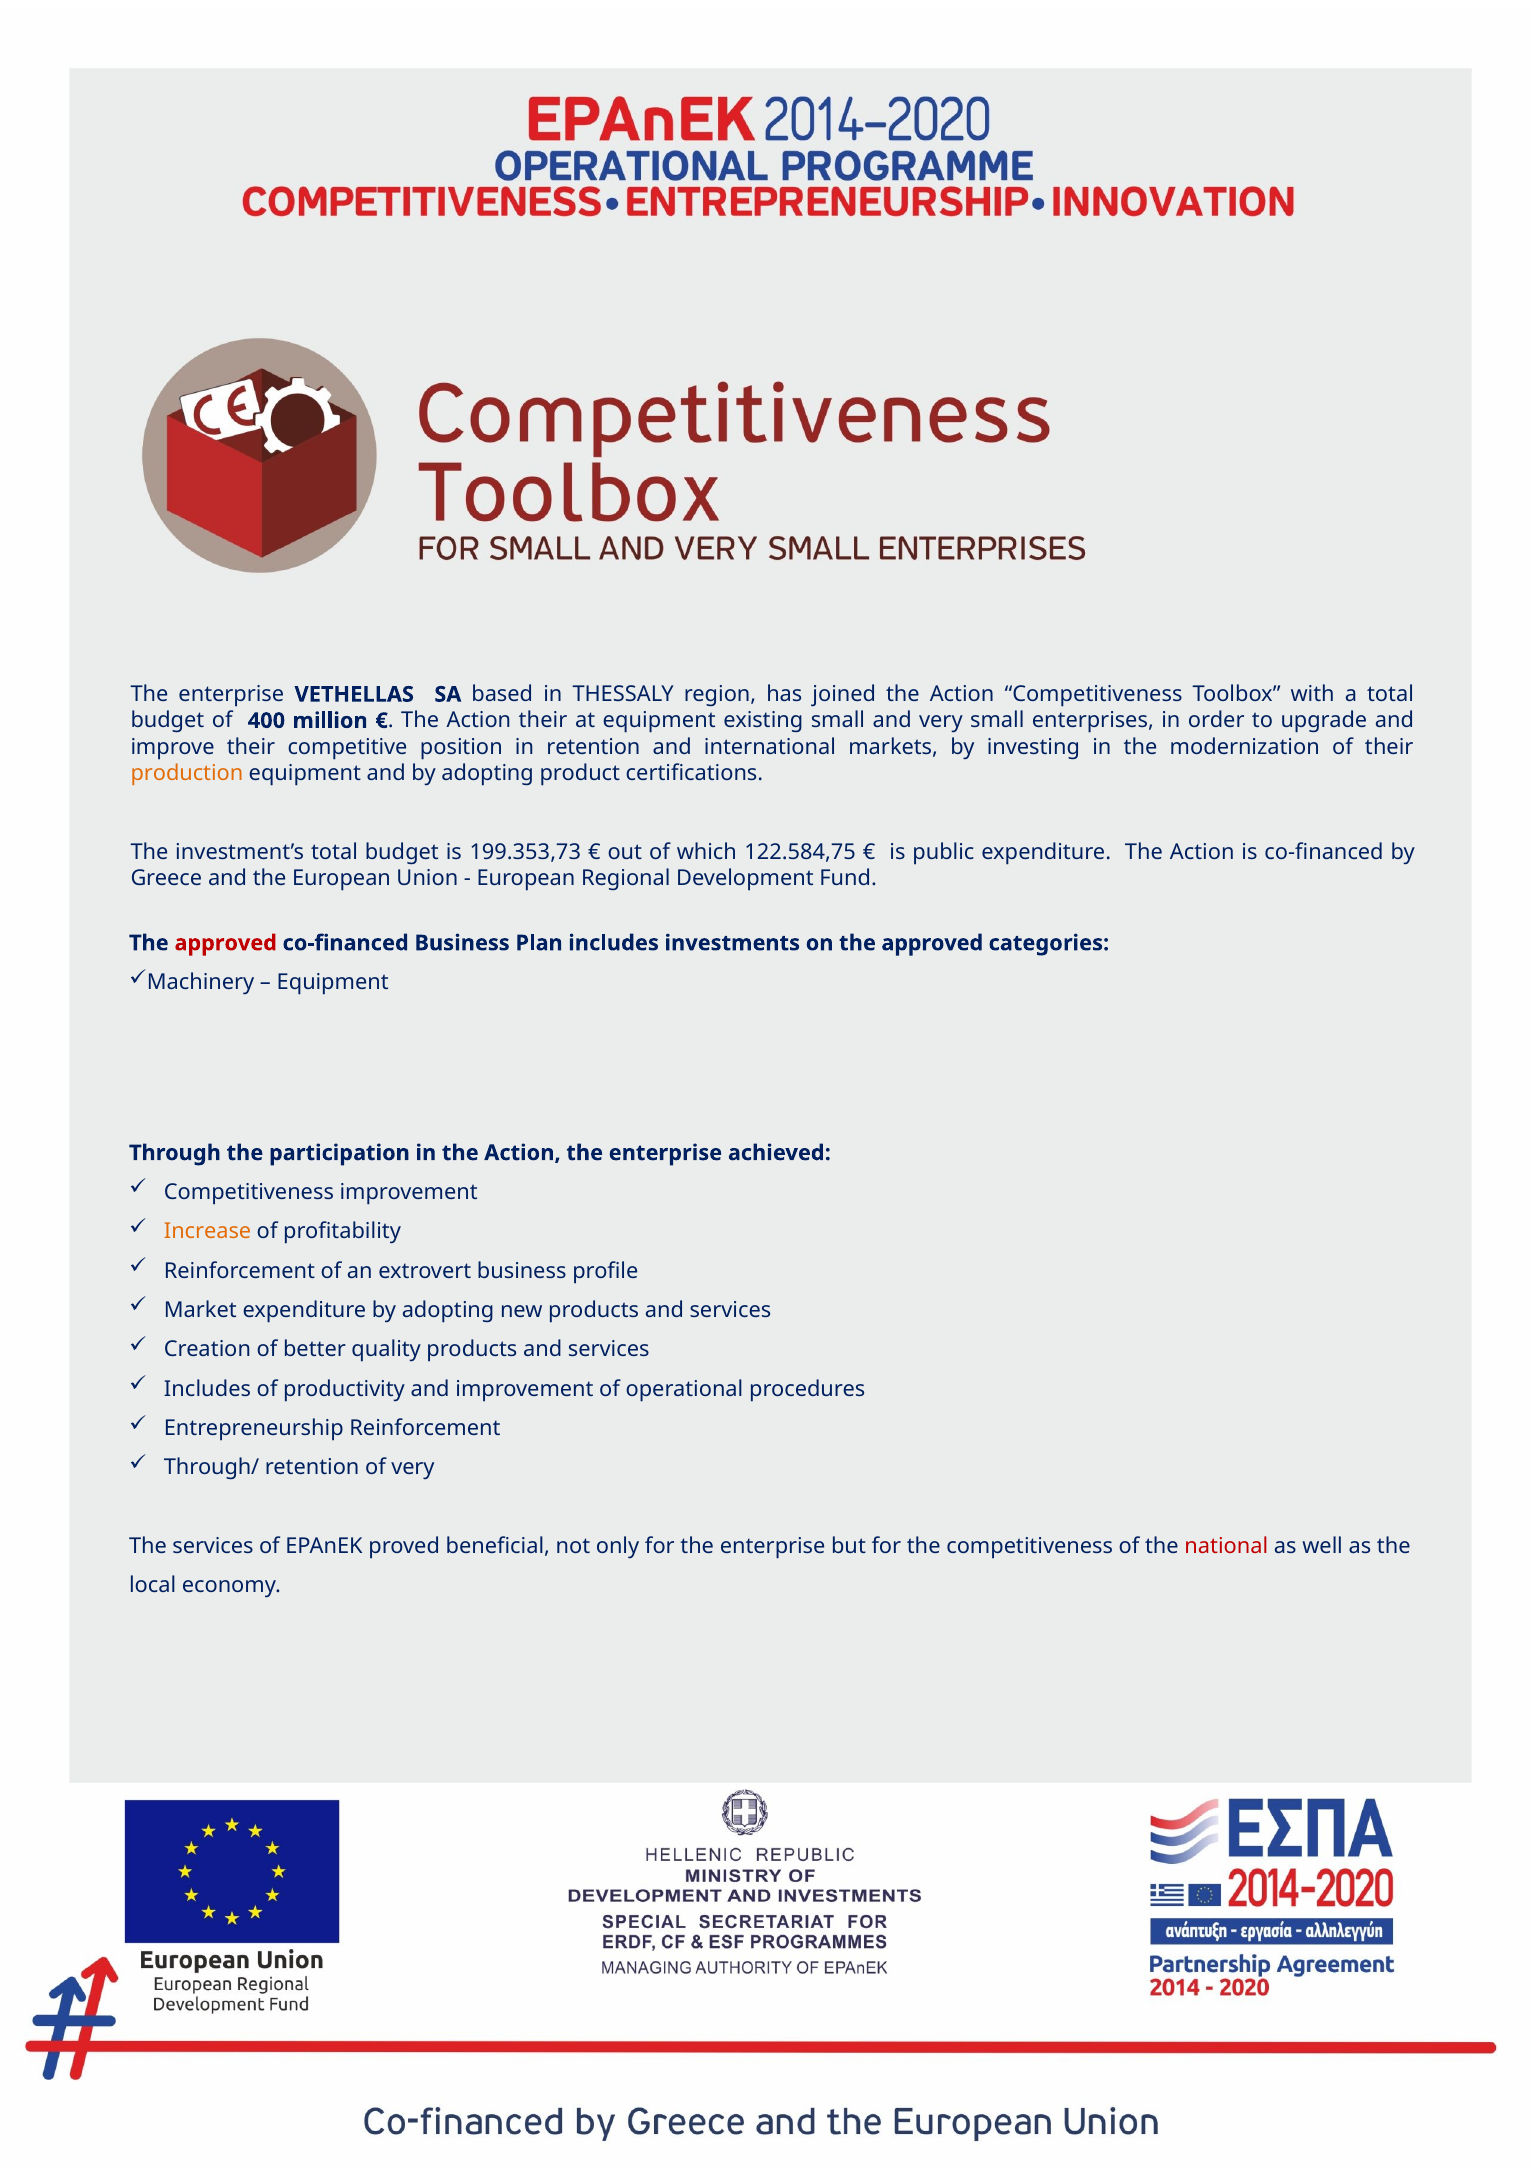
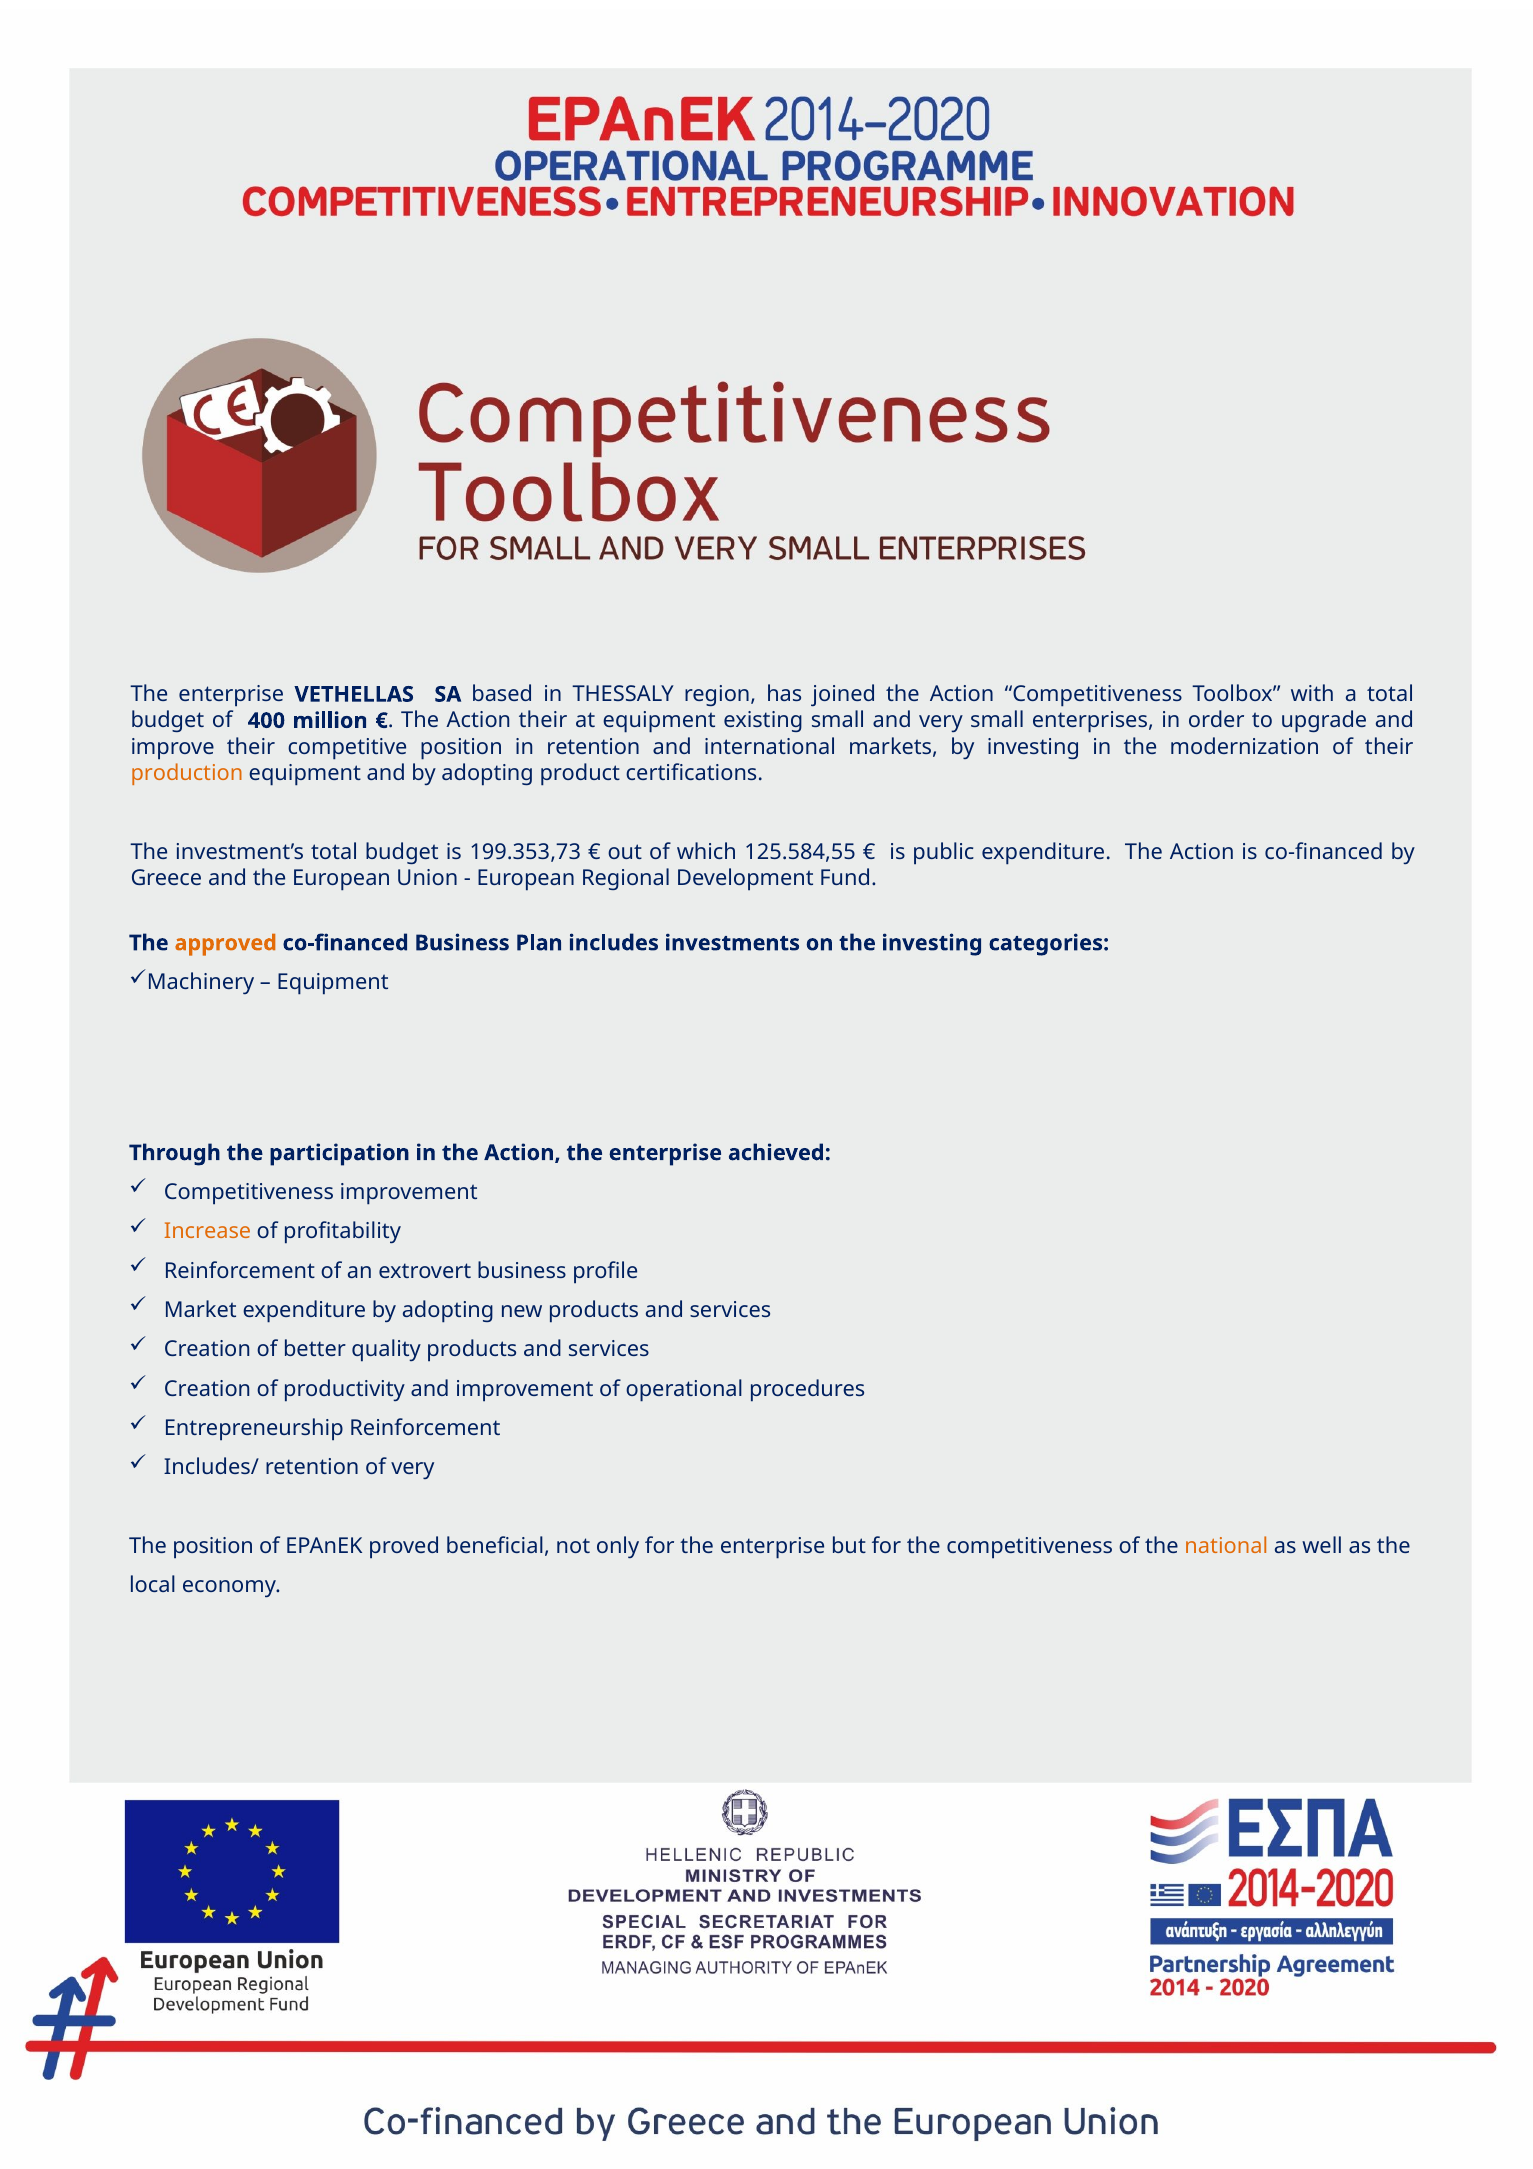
122.584,75: 122.584,75 -> 125.584,55
approved at (226, 943) colour: red -> orange
on the approved: approved -> investing
Includes at (208, 1388): Includes -> Creation
Through/: Through/ -> Includes/
The services: services -> position
national colour: red -> orange
